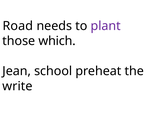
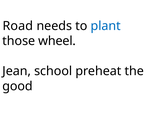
plant colour: purple -> blue
which: which -> wheel
write: write -> good
